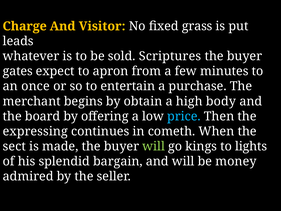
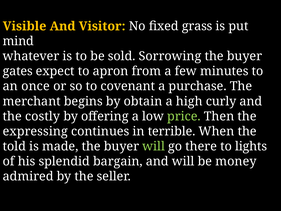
Charge: Charge -> Visible
leads: leads -> mind
Scriptures: Scriptures -> Sorrowing
entertain: entertain -> covenant
body: body -> curly
board: board -> costly
price colour: light blue -> light green
cometh: cometh -> terrible
sect: sect -> told
kings: kings -> there
